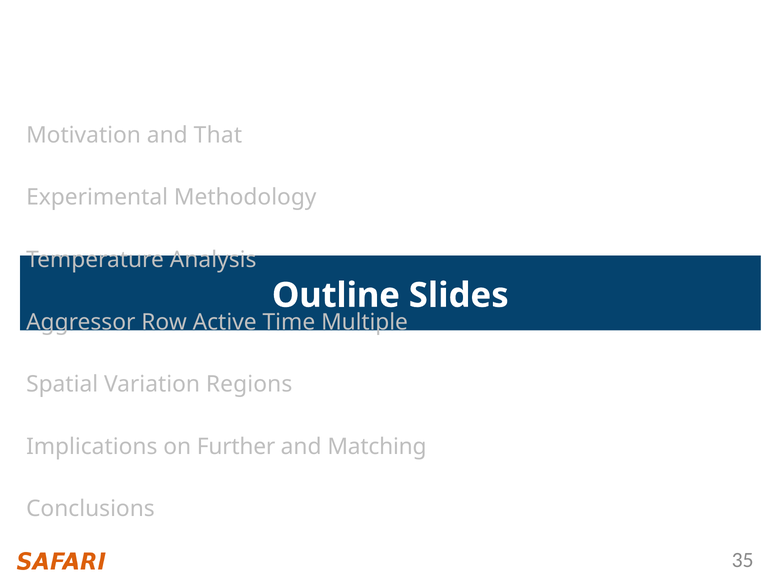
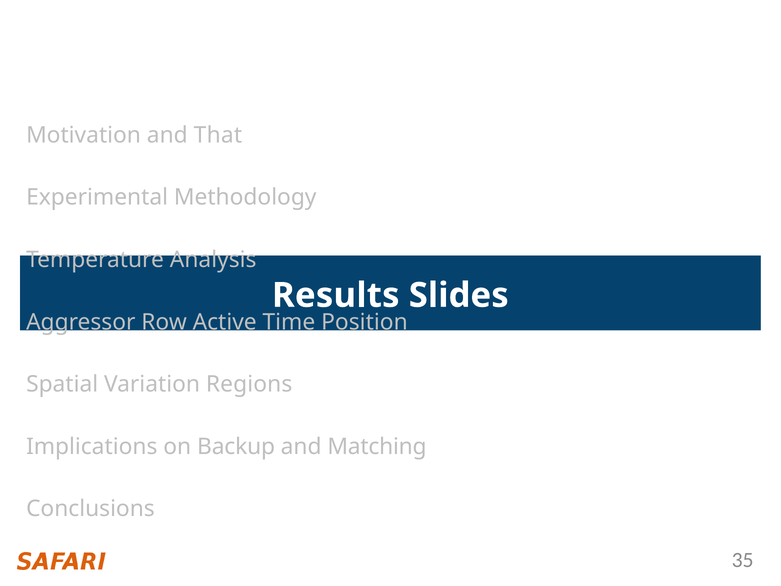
Outline: Outline -> Results
Multiple: Multiple -> Position
Further: Further -> Backup
